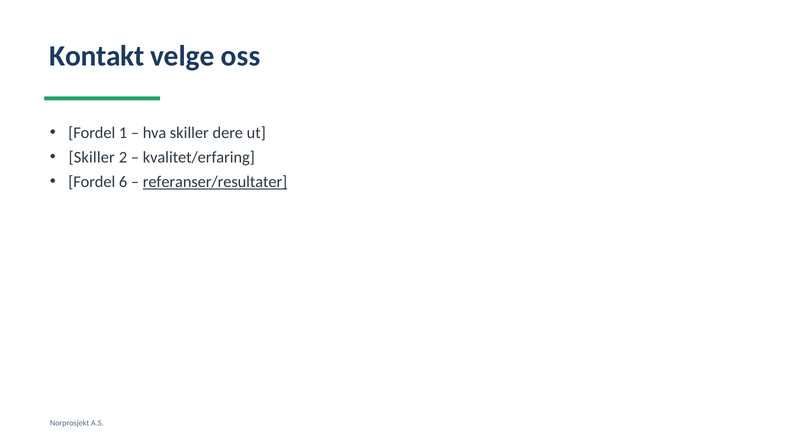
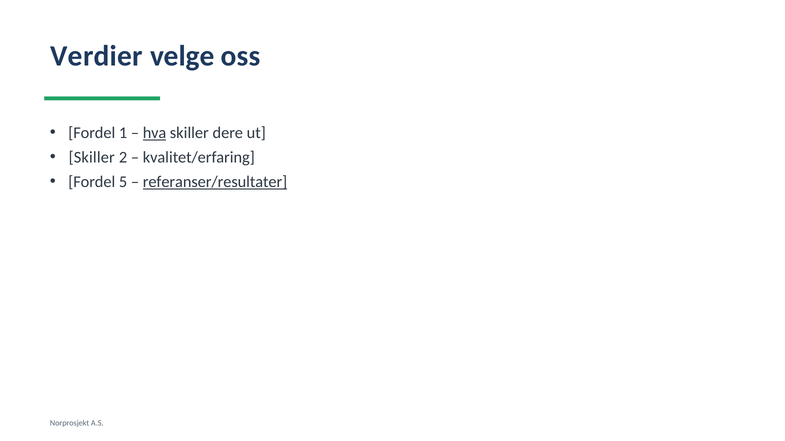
Kontakt: Kontakt -> Verdier
hva underline: none -> present
6: 6 -> 5
